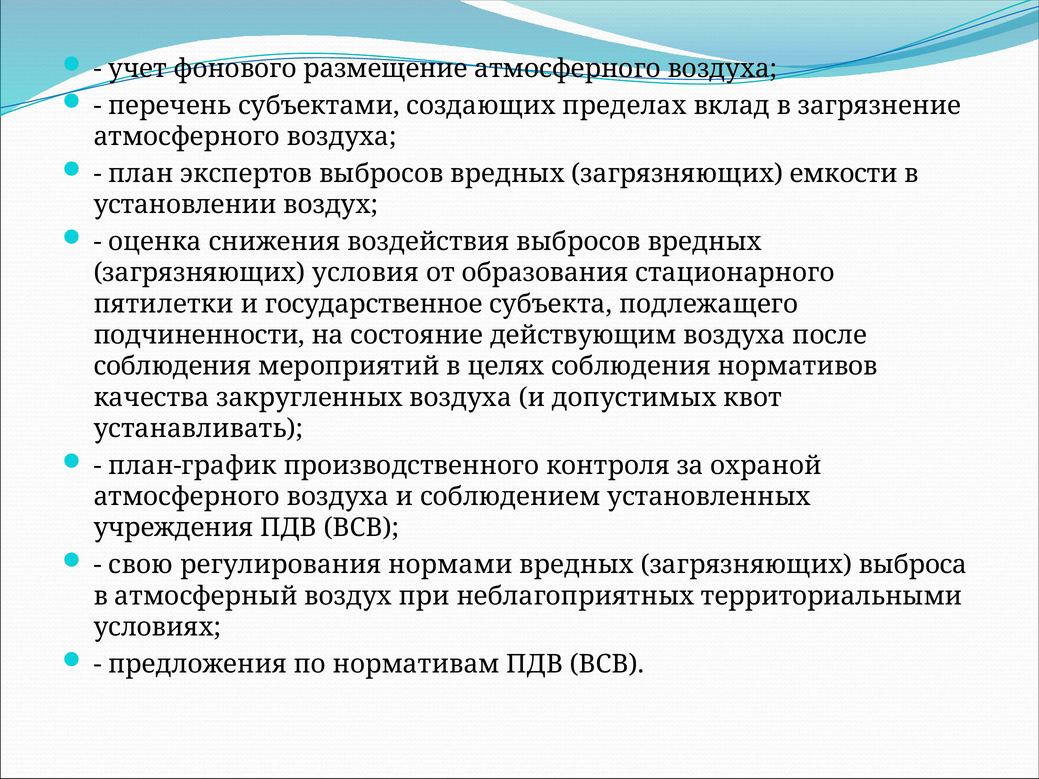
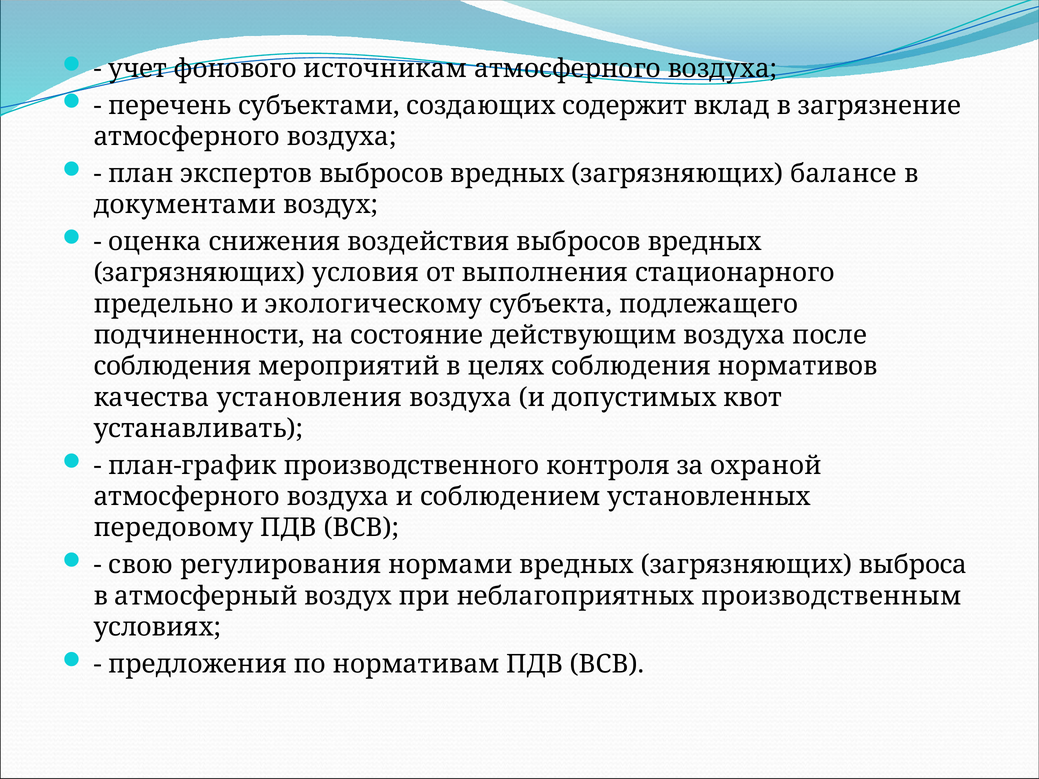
размещение: размещение -> источникам
пределах: пределах -> содержит
емкости: емкости -> балансе
установлении: установлении -> документами
образования: образования -> выполнения
пятилетки: пятилетки -> предельно
государственное: государственное -> экологическому
закругленных: закругленных -> установления
учреждения: учреждения -> передовому
территориальными: территориальными -> производственным
